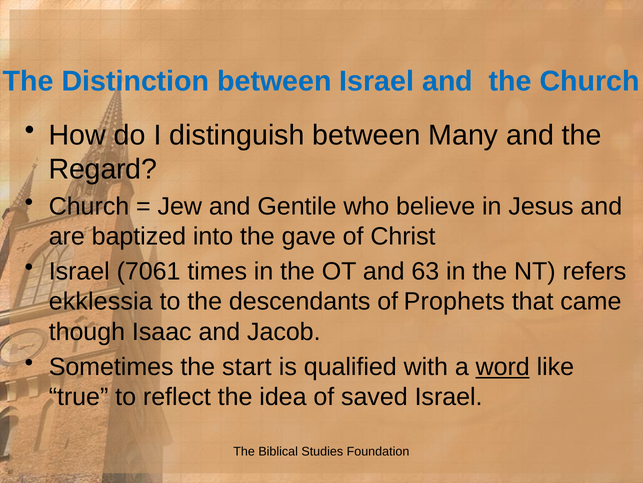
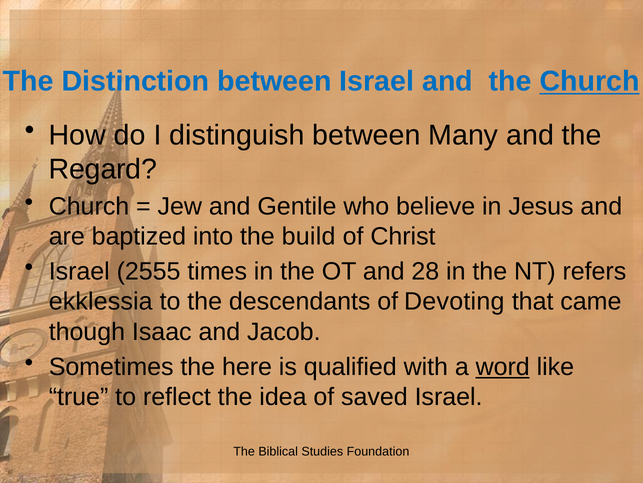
Church at (590, 81) underline: none -> present
gave: gave -> build
7061: 7061 -> 2555
63: 63 -> 28
Prophets: Prophets -> Devoting
start: start -> here
